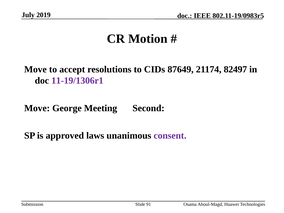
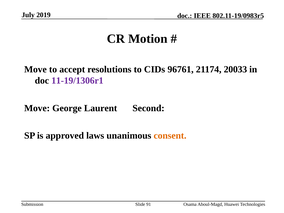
87649: 87649 -> 96761
82497: 82497 -> 20033
Meeting: Meeting -> Laurent
consent colour: purple -> orange
